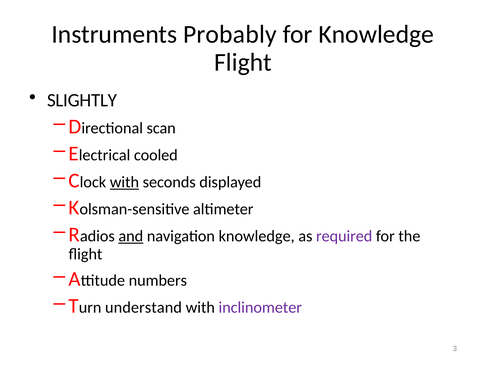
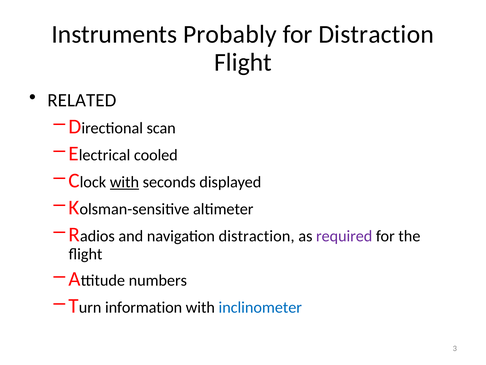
for Knowledge: Knowledge -> Distraction
SLIGHTLY: SLIGHTLY -> RELATED
and underline: present -> none
navigation knowledge: knowledge -> distraction
understand: understand -> information
inclinometer colour: purple -> blue
